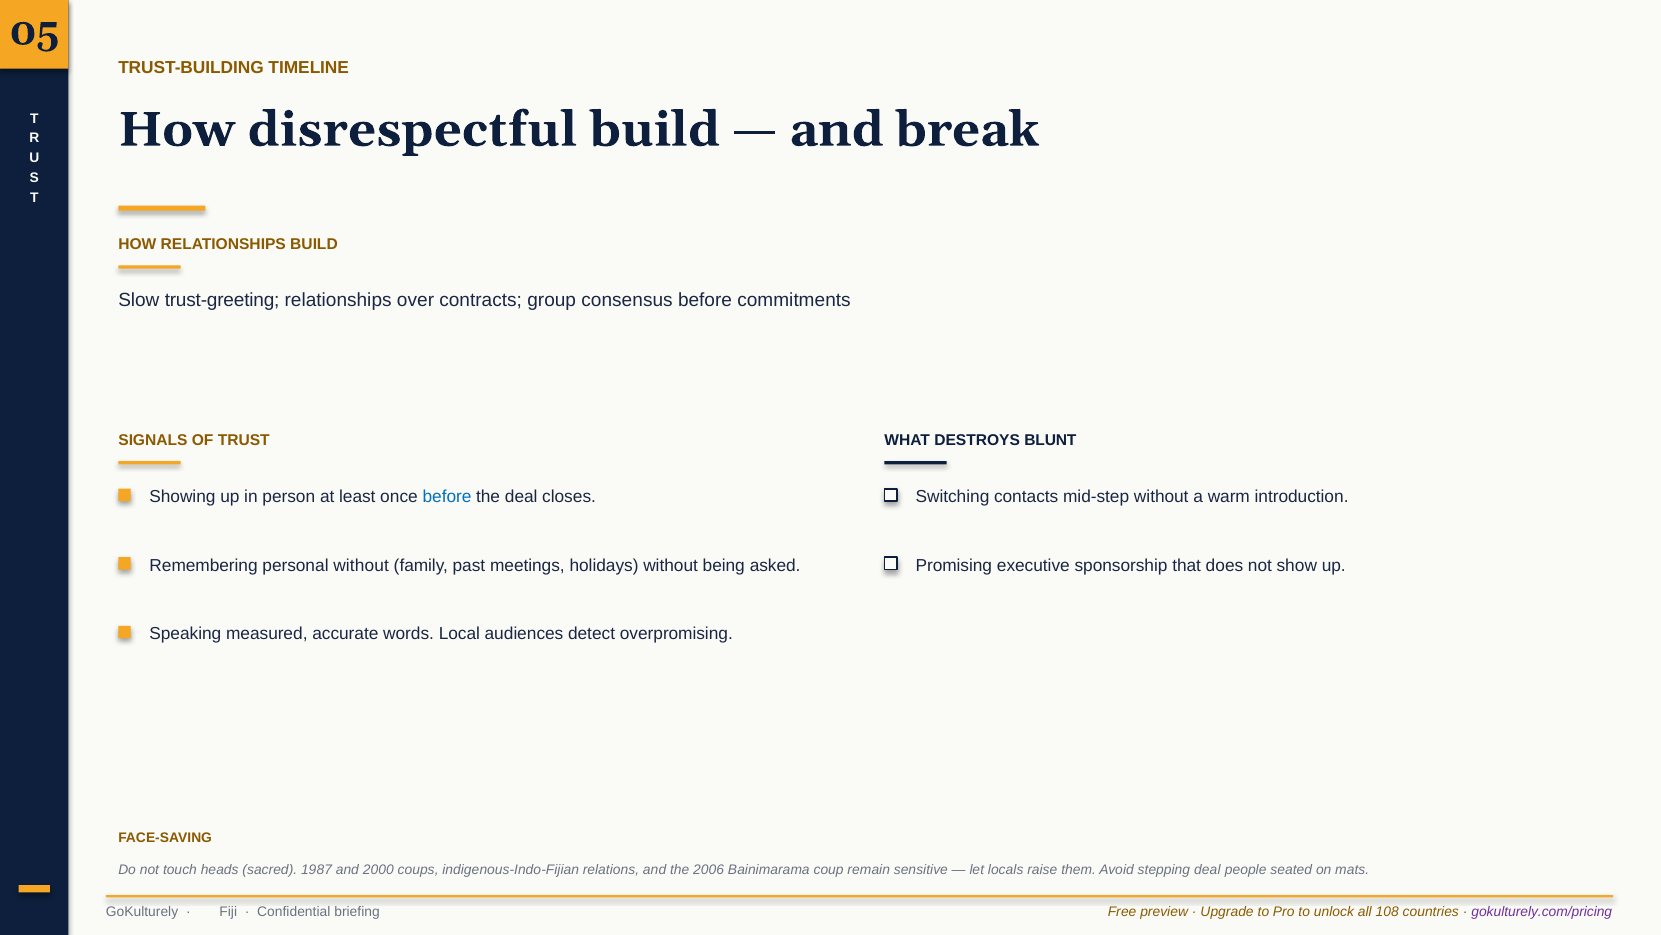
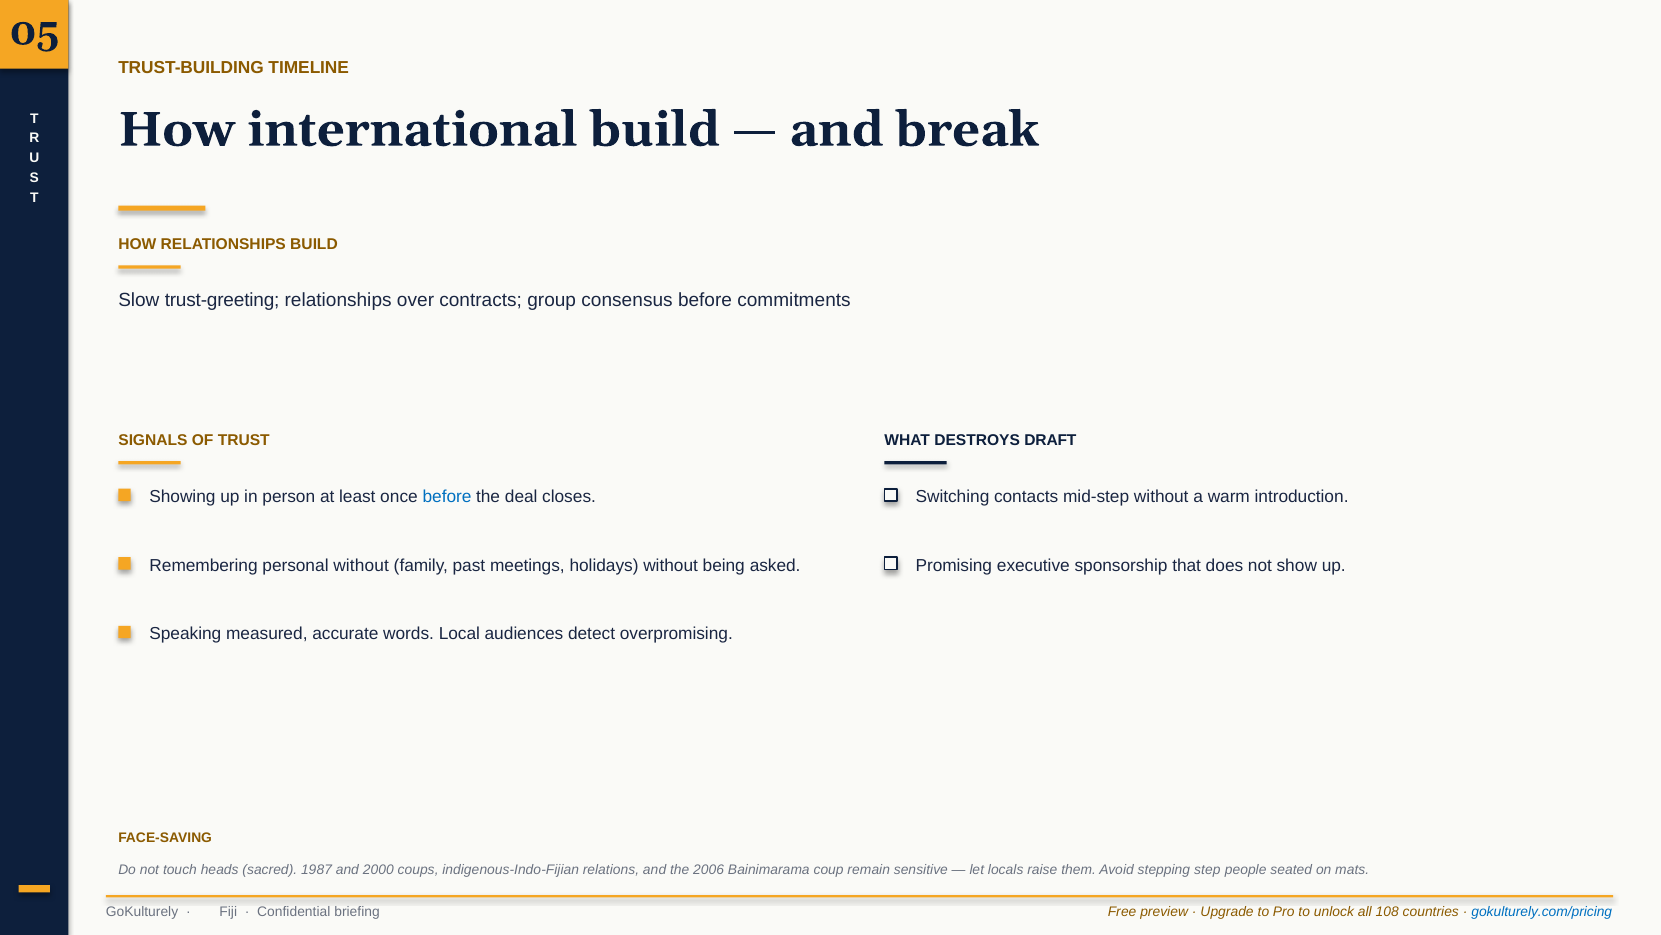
disrespectful: disrespectful -> international
BLUNT: BLUNT -> DRAFT
stepping deal: deal -> step
gokulturely.com/pricing colour: purple -> blue
